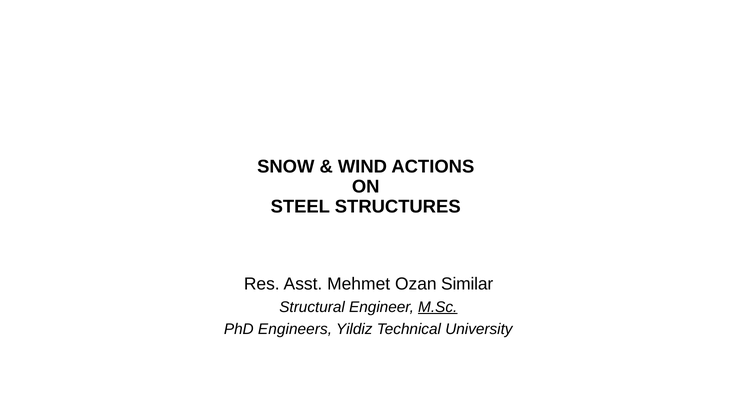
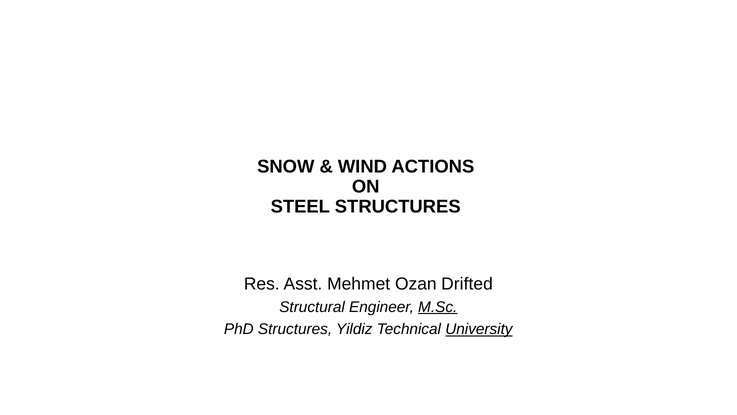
Similar: Similar -> Drifted
PhD Engineers: Engineers -> Structures
University underline: none -> present
